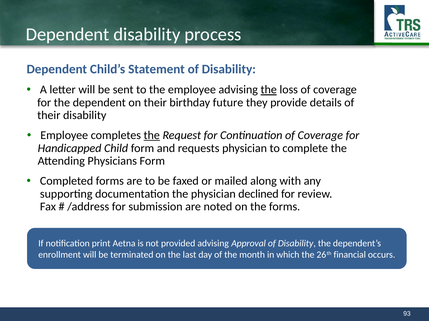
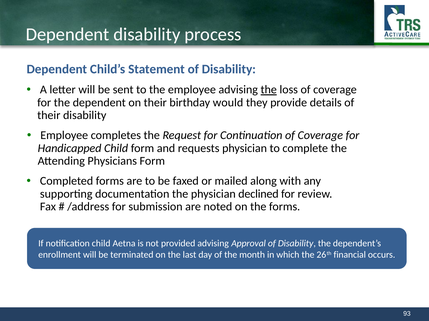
future: future -> would
the at (152, 136) underline: present -> none
notification print: print -> child
